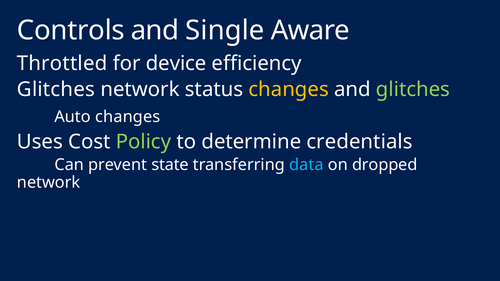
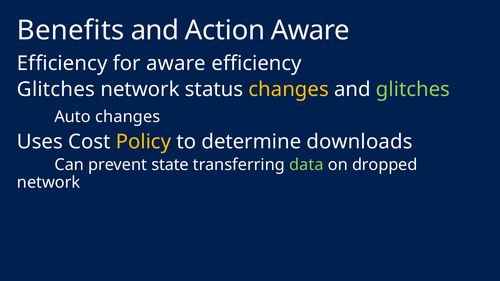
Controls: Controls -> Benefits
Single: Single -> Action
Throttled at (62, 63): Throttled -> Efficiency
for device: device -> aware
Policy colour: light green -> yellow
credentials: credentials -> downloads
data colour: light blue -> light green
